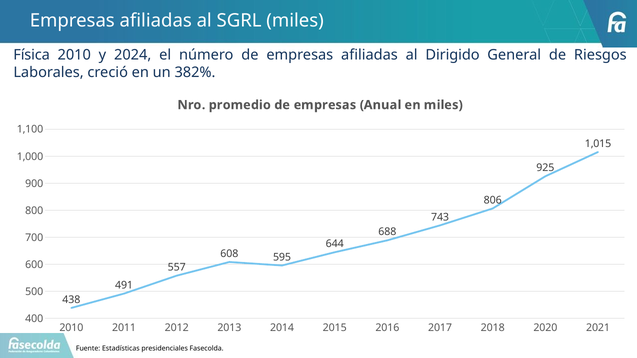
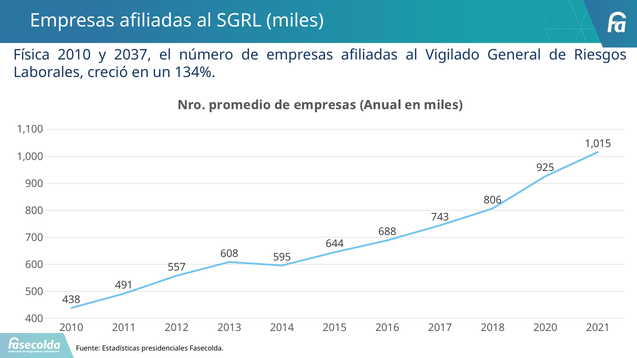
2024: 2024 -> 2037
Dirigido: Dirigido -> Vigilado
382%: 382% -> 134%
